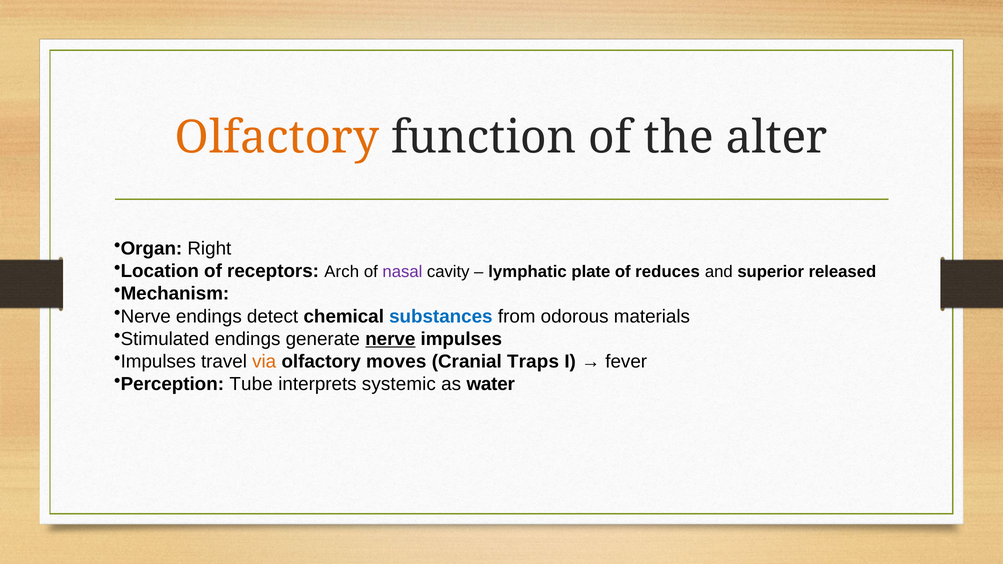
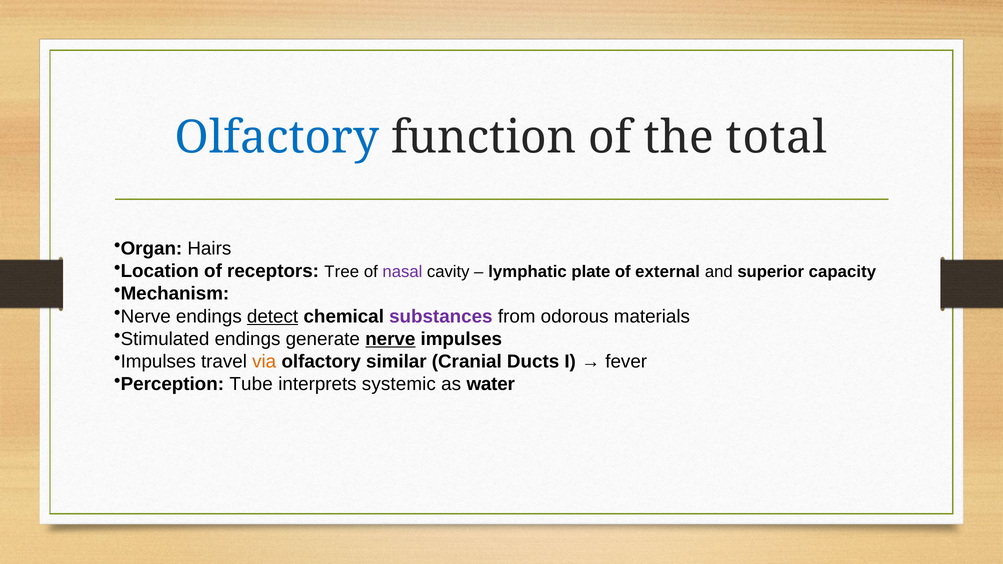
Olfactory at (277, 138) colour: orange -> blue
alter: alter -> total
Right: Right -> Hairs
Arch: Arch -> Tree
reduces: reduces -> external
released: released -> capacity
detect underline: none -> present
substances colour: blue -> purple
moves: moves -> similar
Traps: Traps -> Ducts
